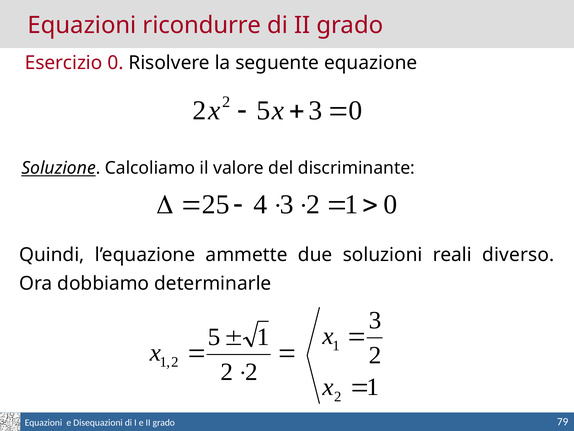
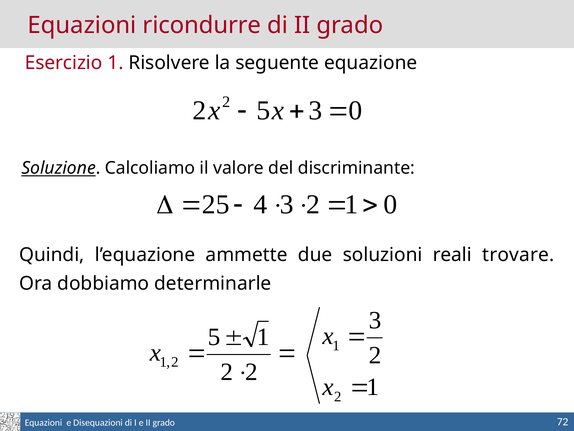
Esercizio 0: 0 -> 1
diverso: diverso -> trovare
79: 79 -> 72
